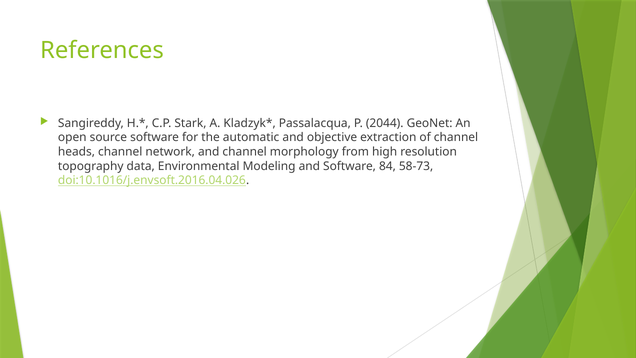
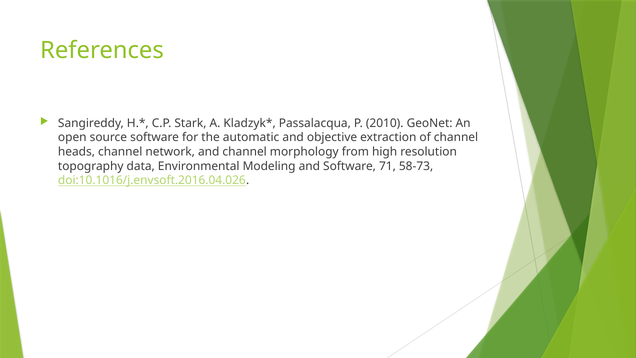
2044: 2044 -> 2010
84: 84 -> 71
